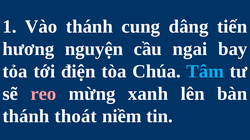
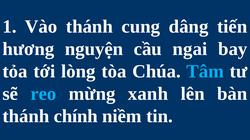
điện: điện -> lòng
reo colour: pink -> light blue
thoát: thoát -> chính
